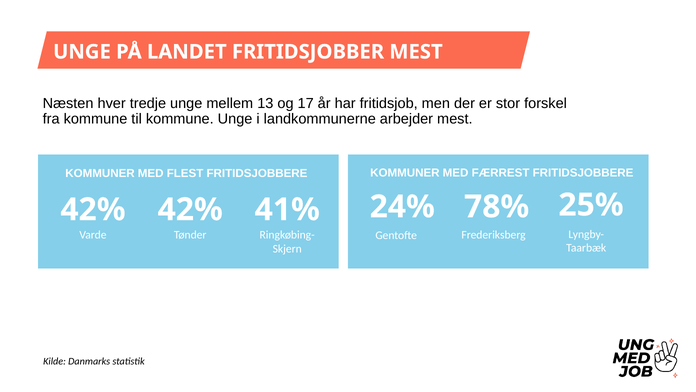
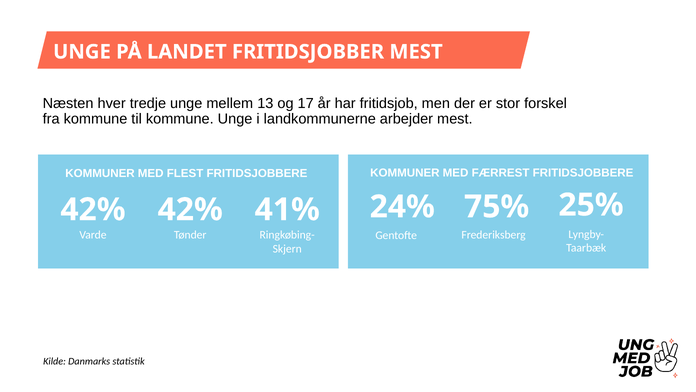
78%: 78% -> 75%
